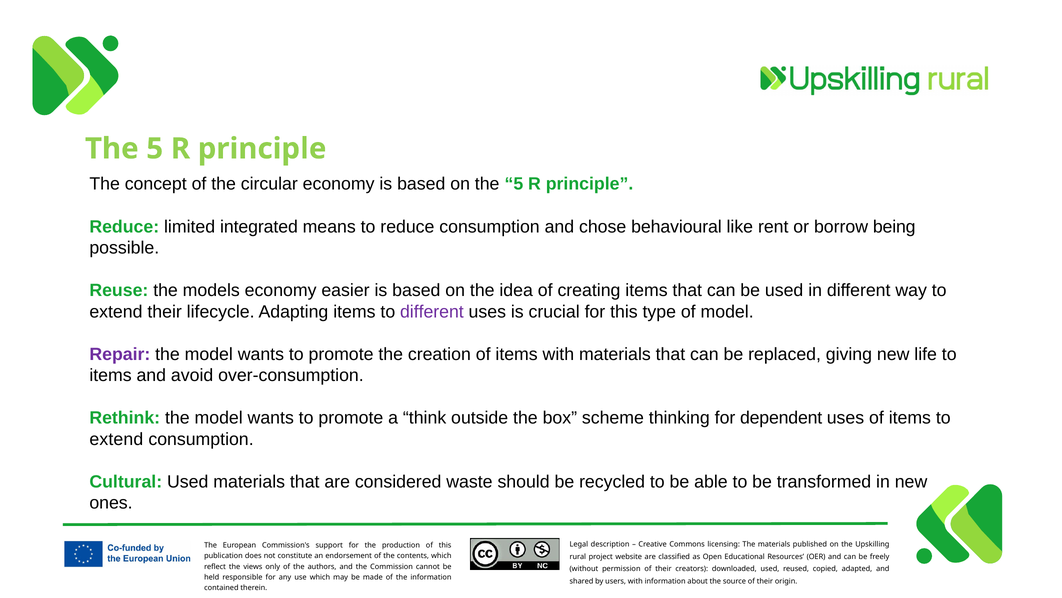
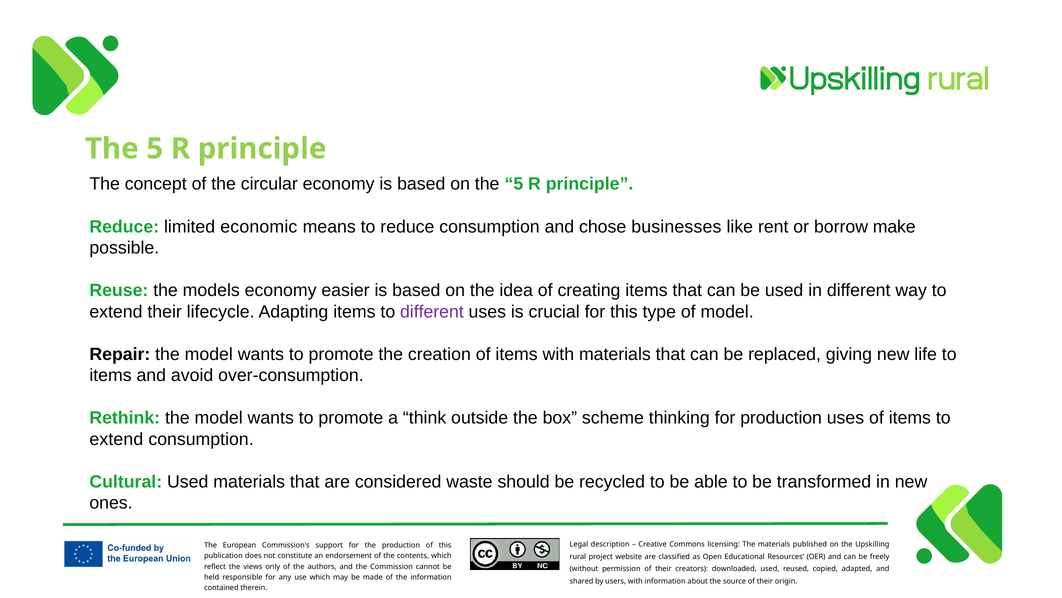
integrated: integrated -> economic
behavioural: behavioural -> businesses
being: being -> make
Repair colour: purple -> black
for dependent: dependent -> production
